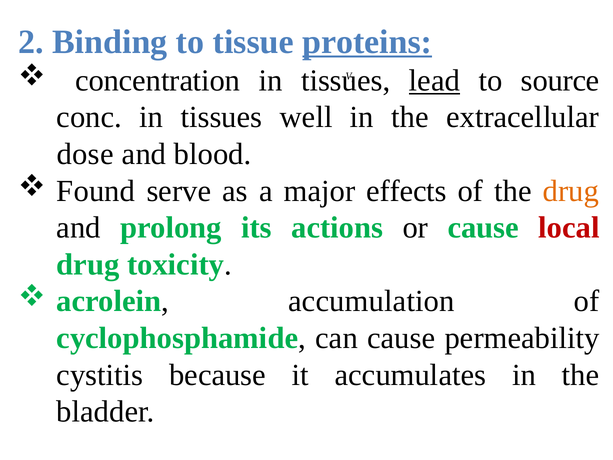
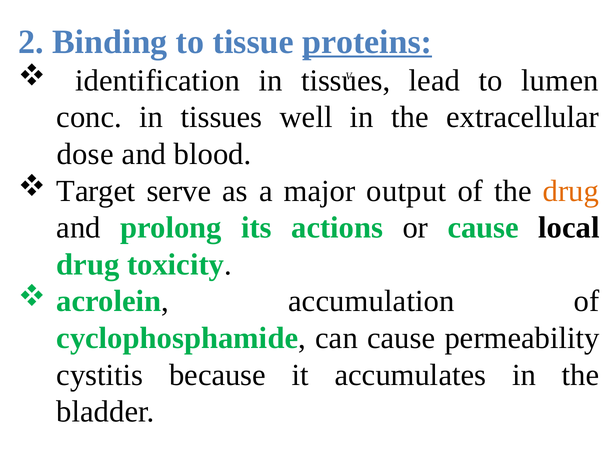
concentration: concentration -> identification
lead underline: present -> none
source: source -> lumen
Found: Found -> Target
effects: effects -> output
local colour: red -> black
